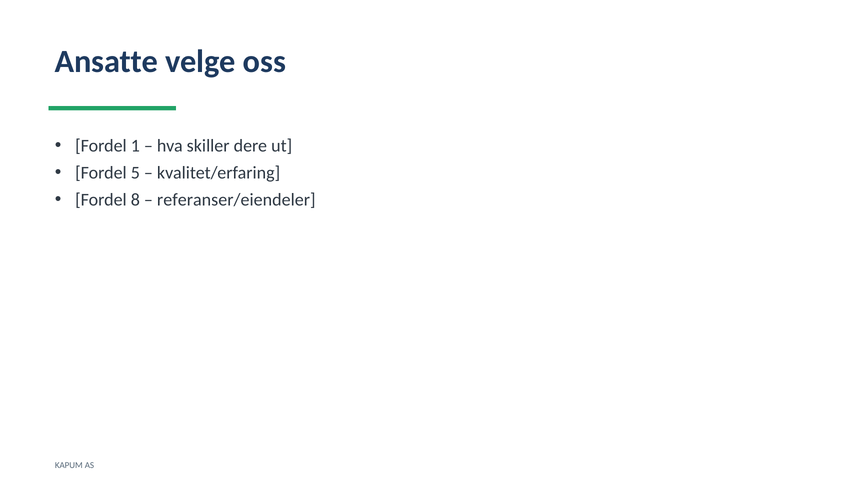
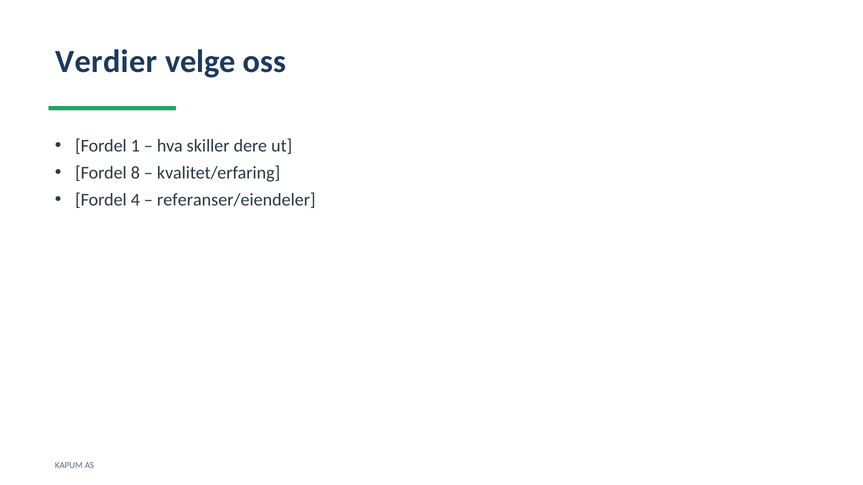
Ansatte: Ansatte -> Verdier
5: 5 -> 8
8: 8 -> 4
